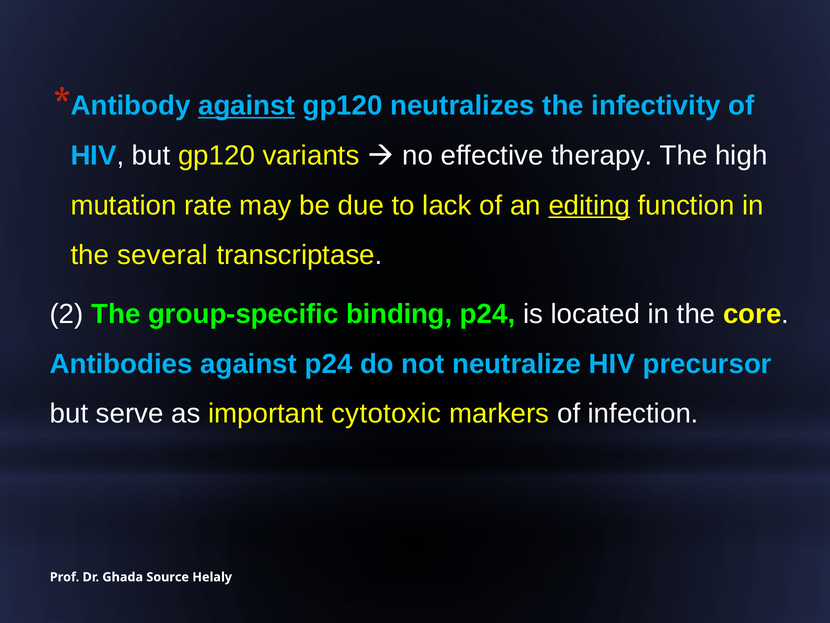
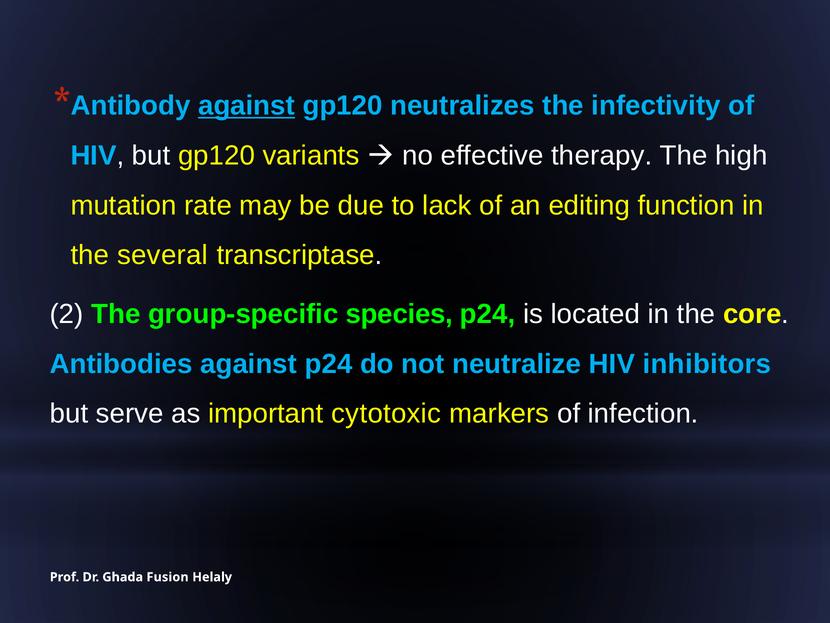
editing underline: present -> none
binding: binding -> species
precursor: precursor -> inhibitors
Source: Source -> Fusion
